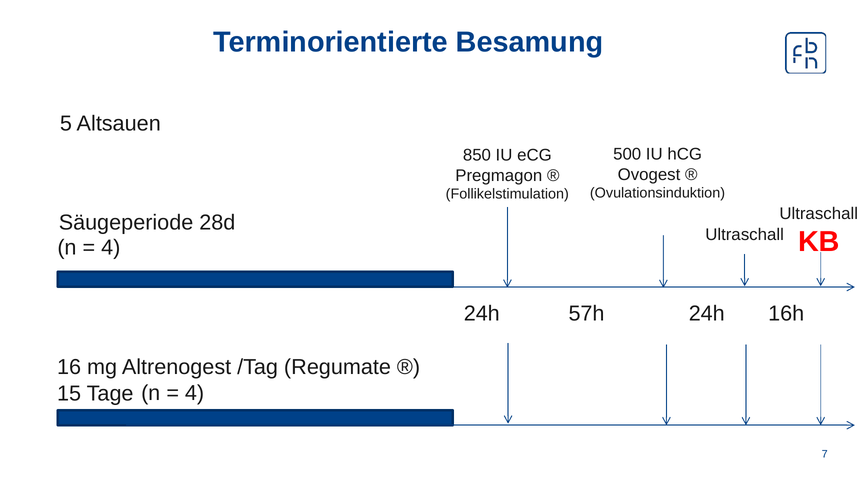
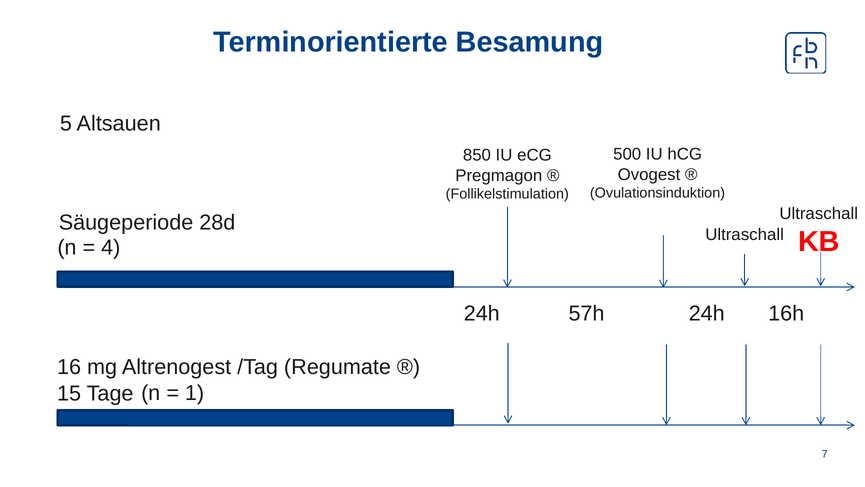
4 at (195, 393): 4 -> 1
